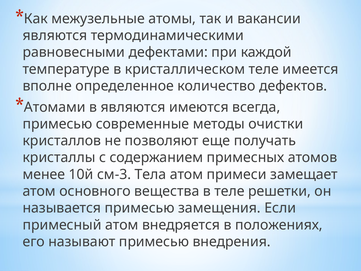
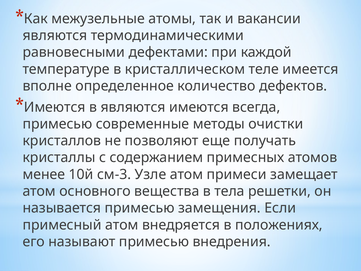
Атомами at (55, 107): Атомами -> Имеются
Тела: Тела -> Узле
в теле: теле -> тела
